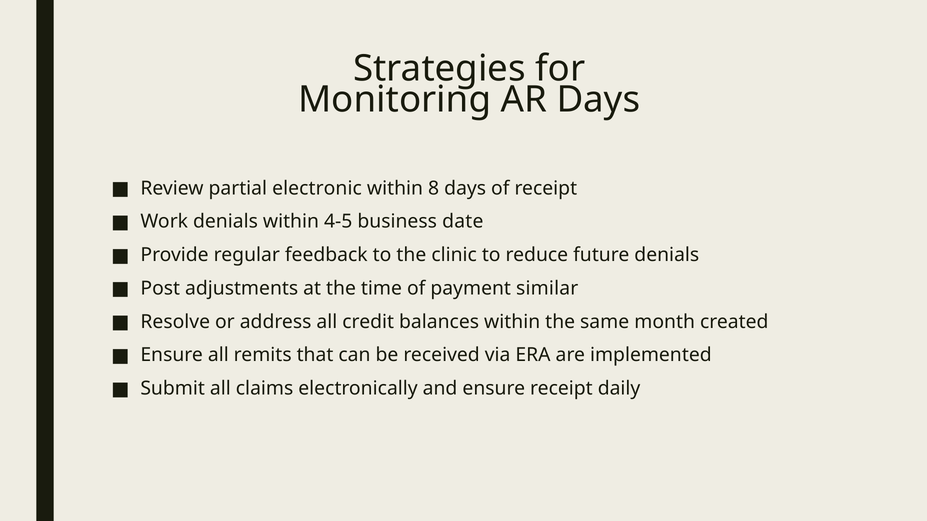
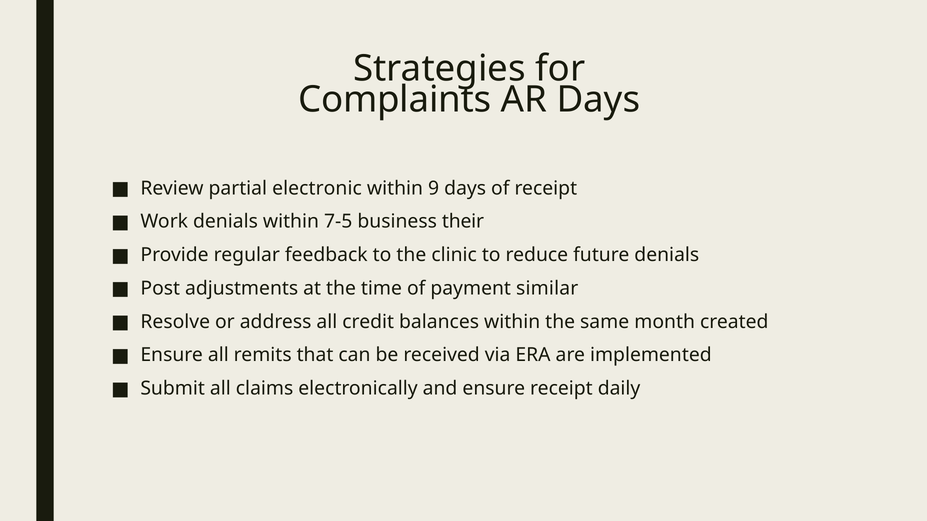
Monitoring: Monitoring -> Complaints
8: 8 -> 9
4-5: 4-5 -> 7-5
date: date -> their
